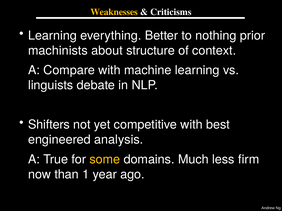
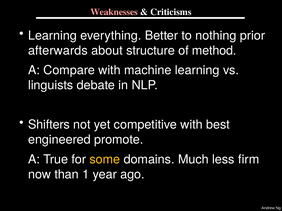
Weaknesses colour: yellow -> pink
machinists: machinists -> afterwards
context: context -> method
analysis: analysis -> promote
